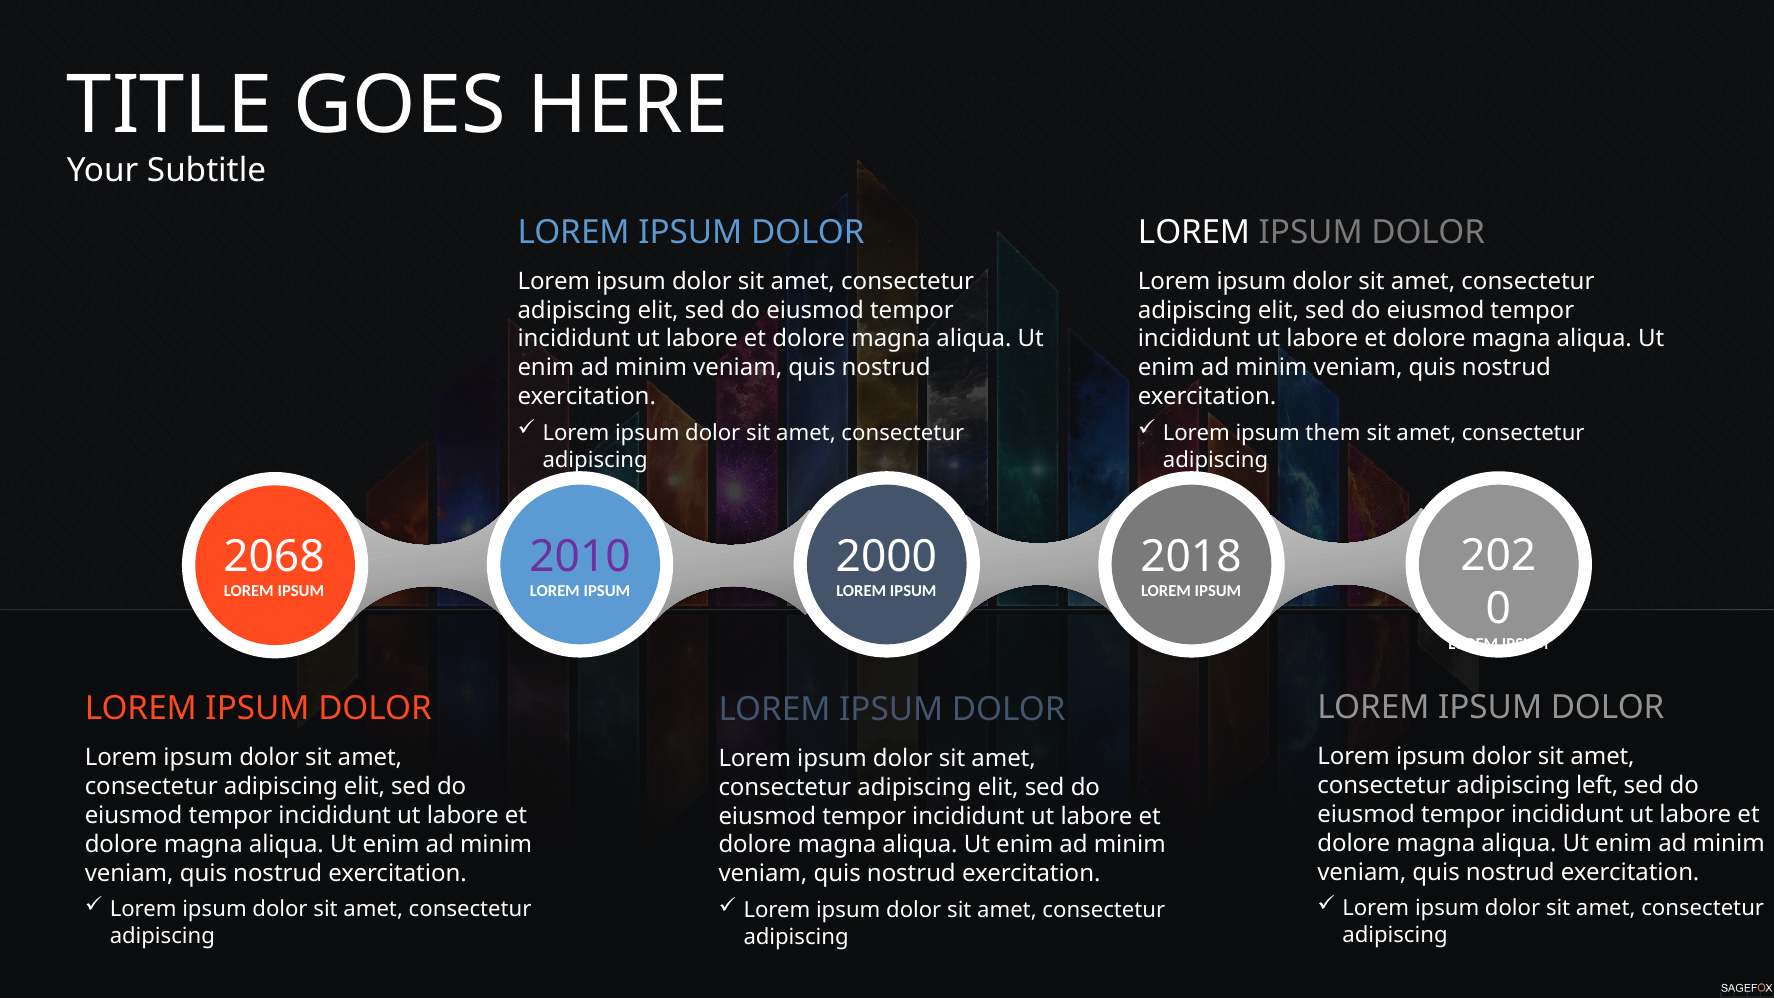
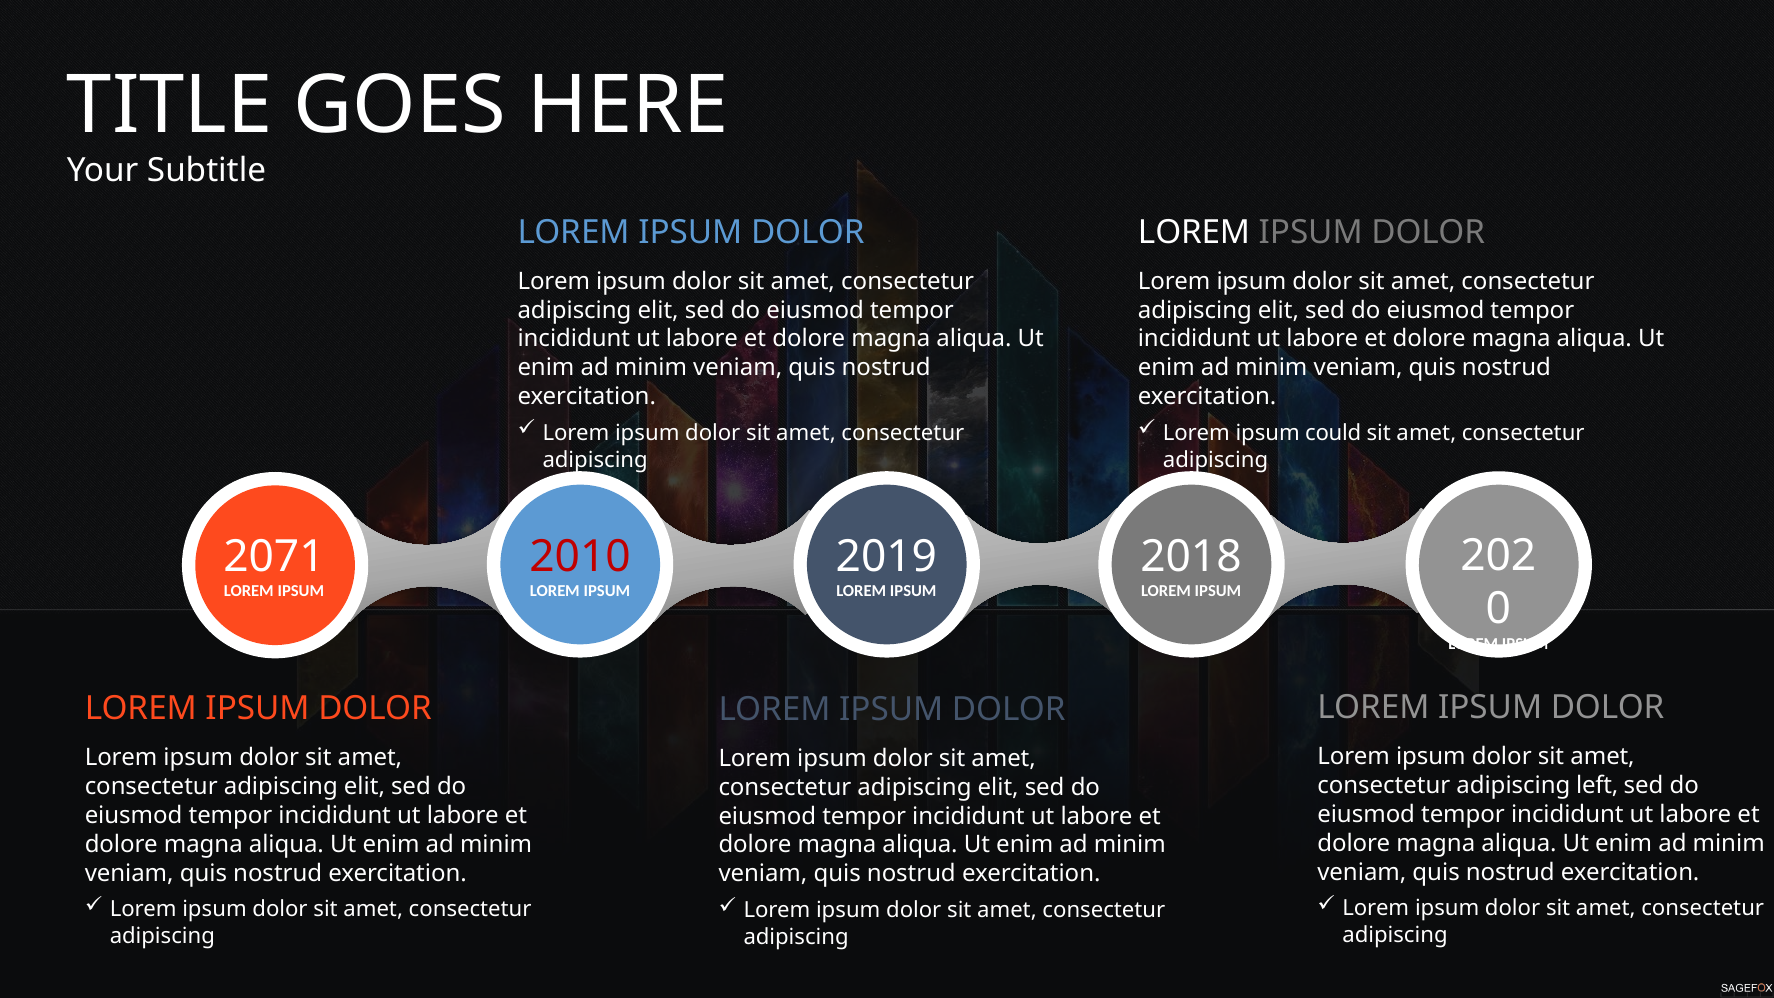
them: them -> could
2068: 2068 -> 2071
2010 colour: purple -> red
2000: 2000 -> 2019
